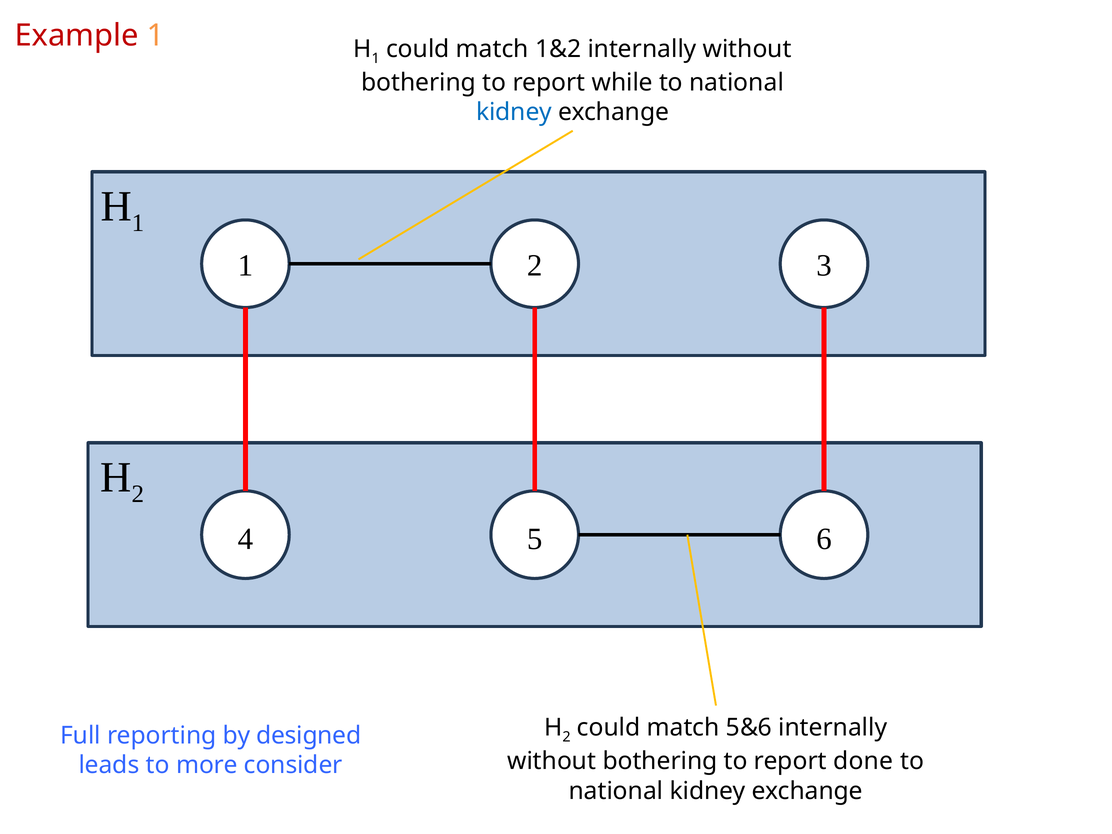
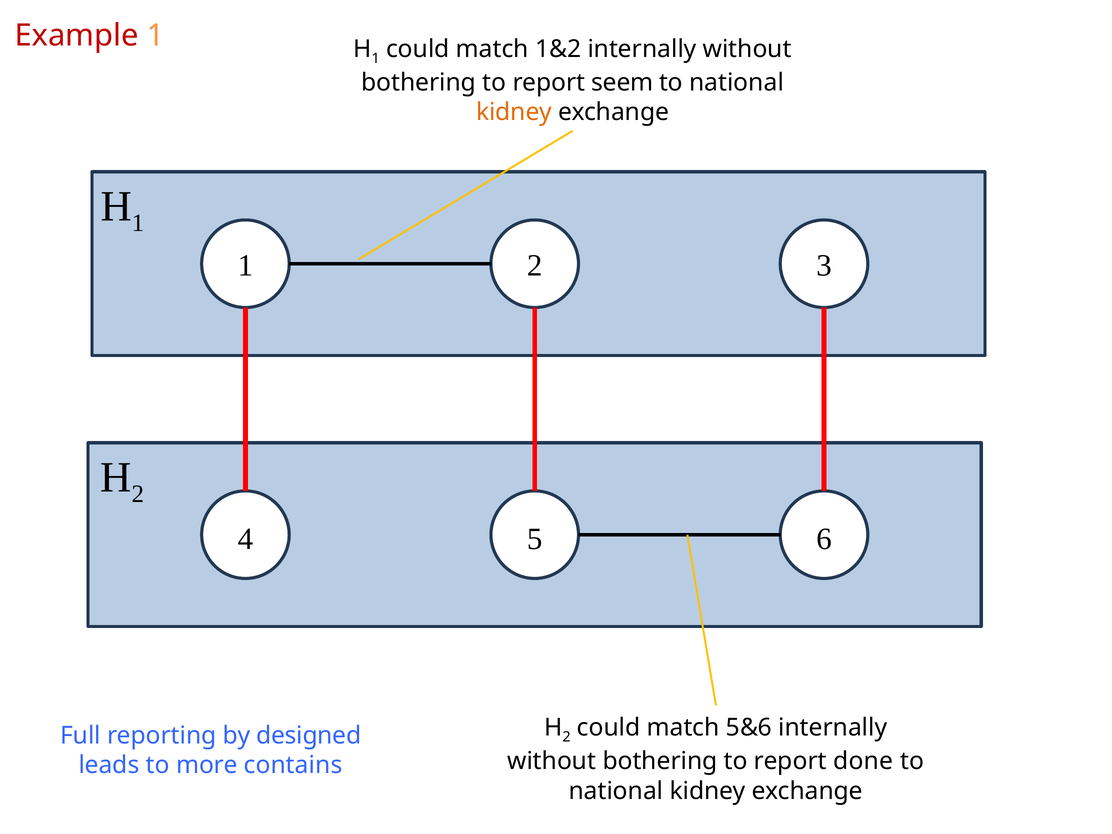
while: while -> seem
kidney at (514, 112) colour: blue -> orange
consider: consider -> contains
